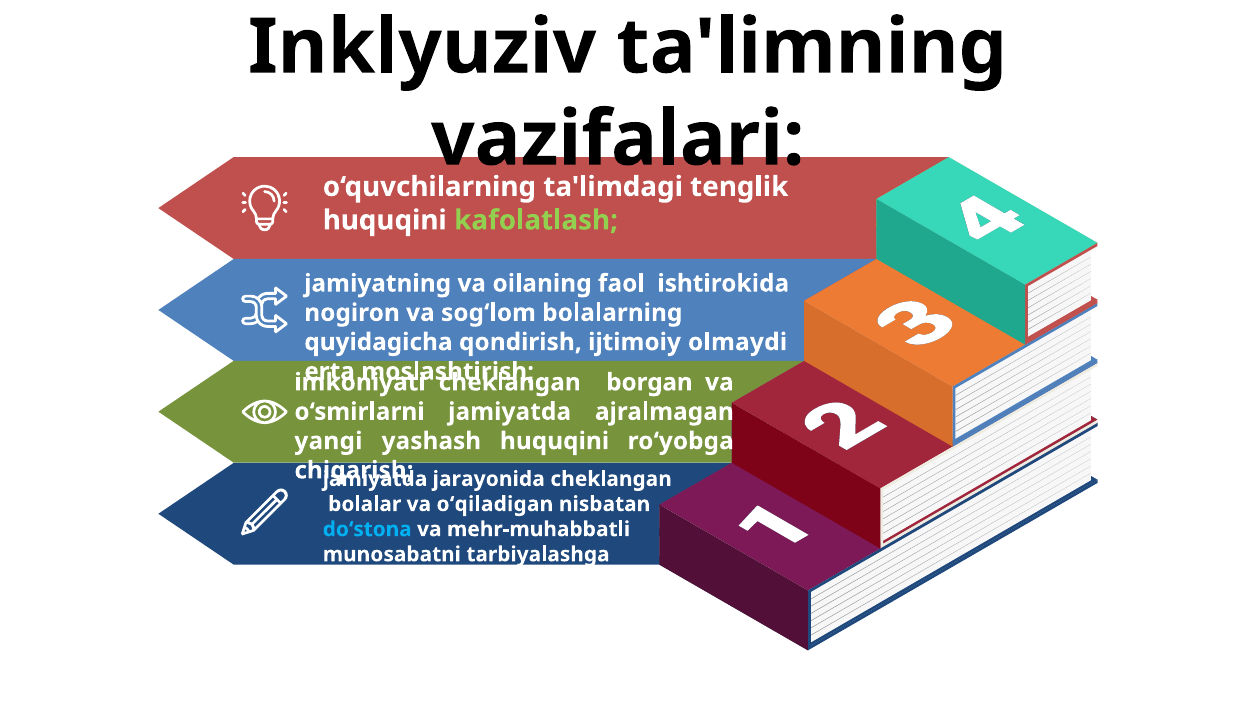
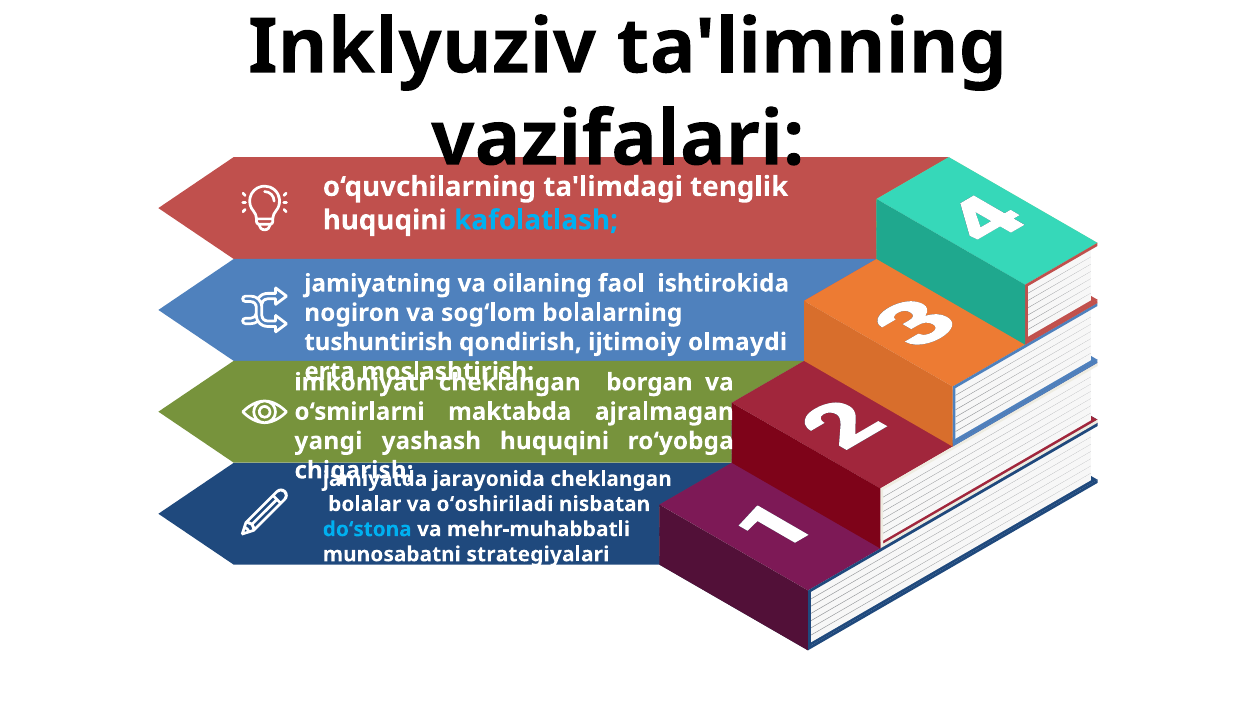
kafolatlash colour: light green -> light blue
quyidagicha: quyidagicha -> tushuntirish
o‘smirlarni jamiyatda: jamiyatda -> maktabda
o‘qiladigan: o‘qiladigan -> o‘oshiriladi
tarbiyalashga: tarbiyalashga -> strategiyalari
